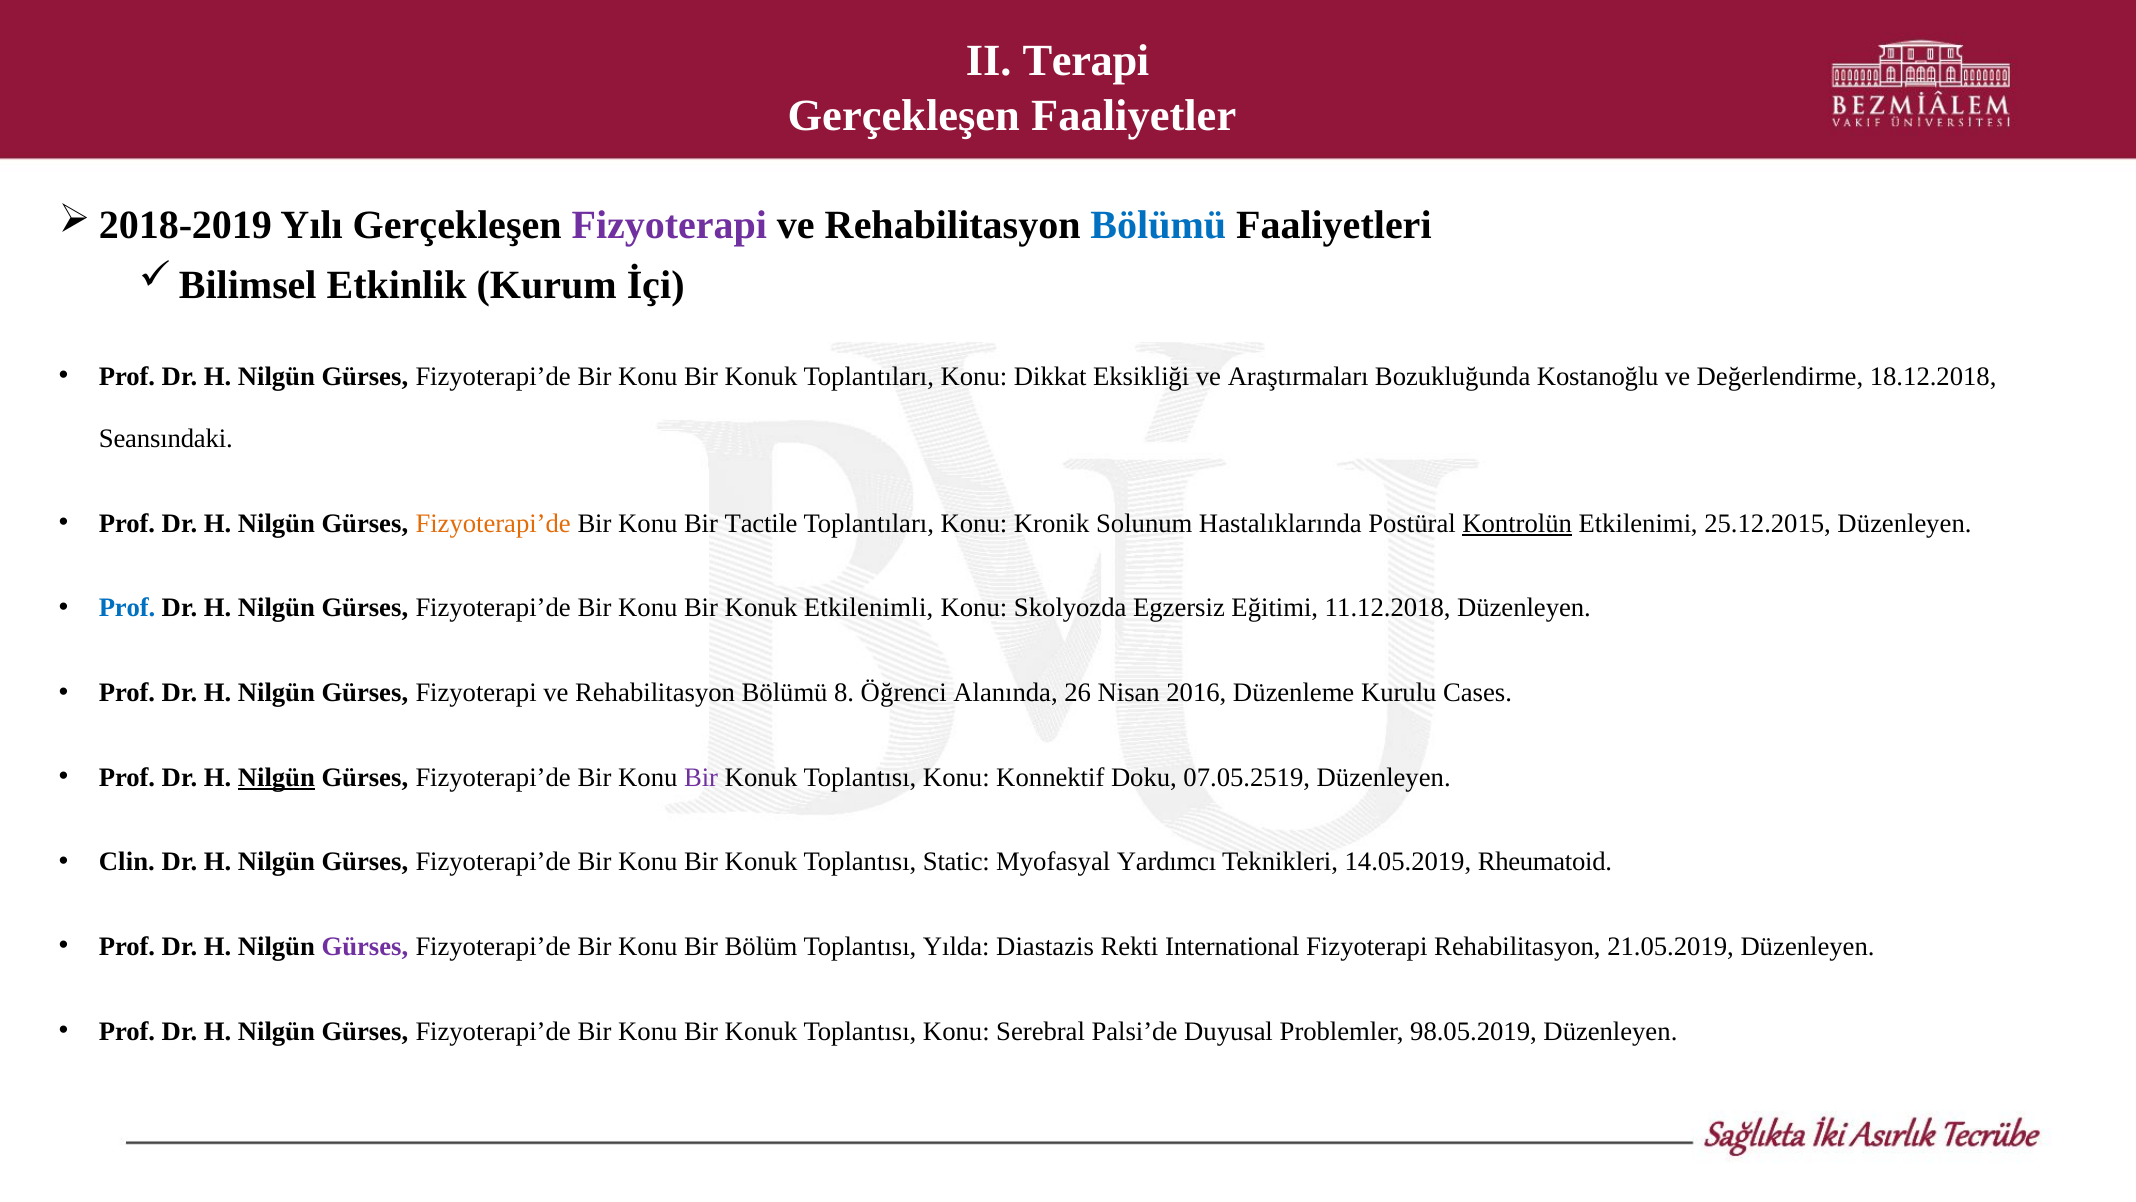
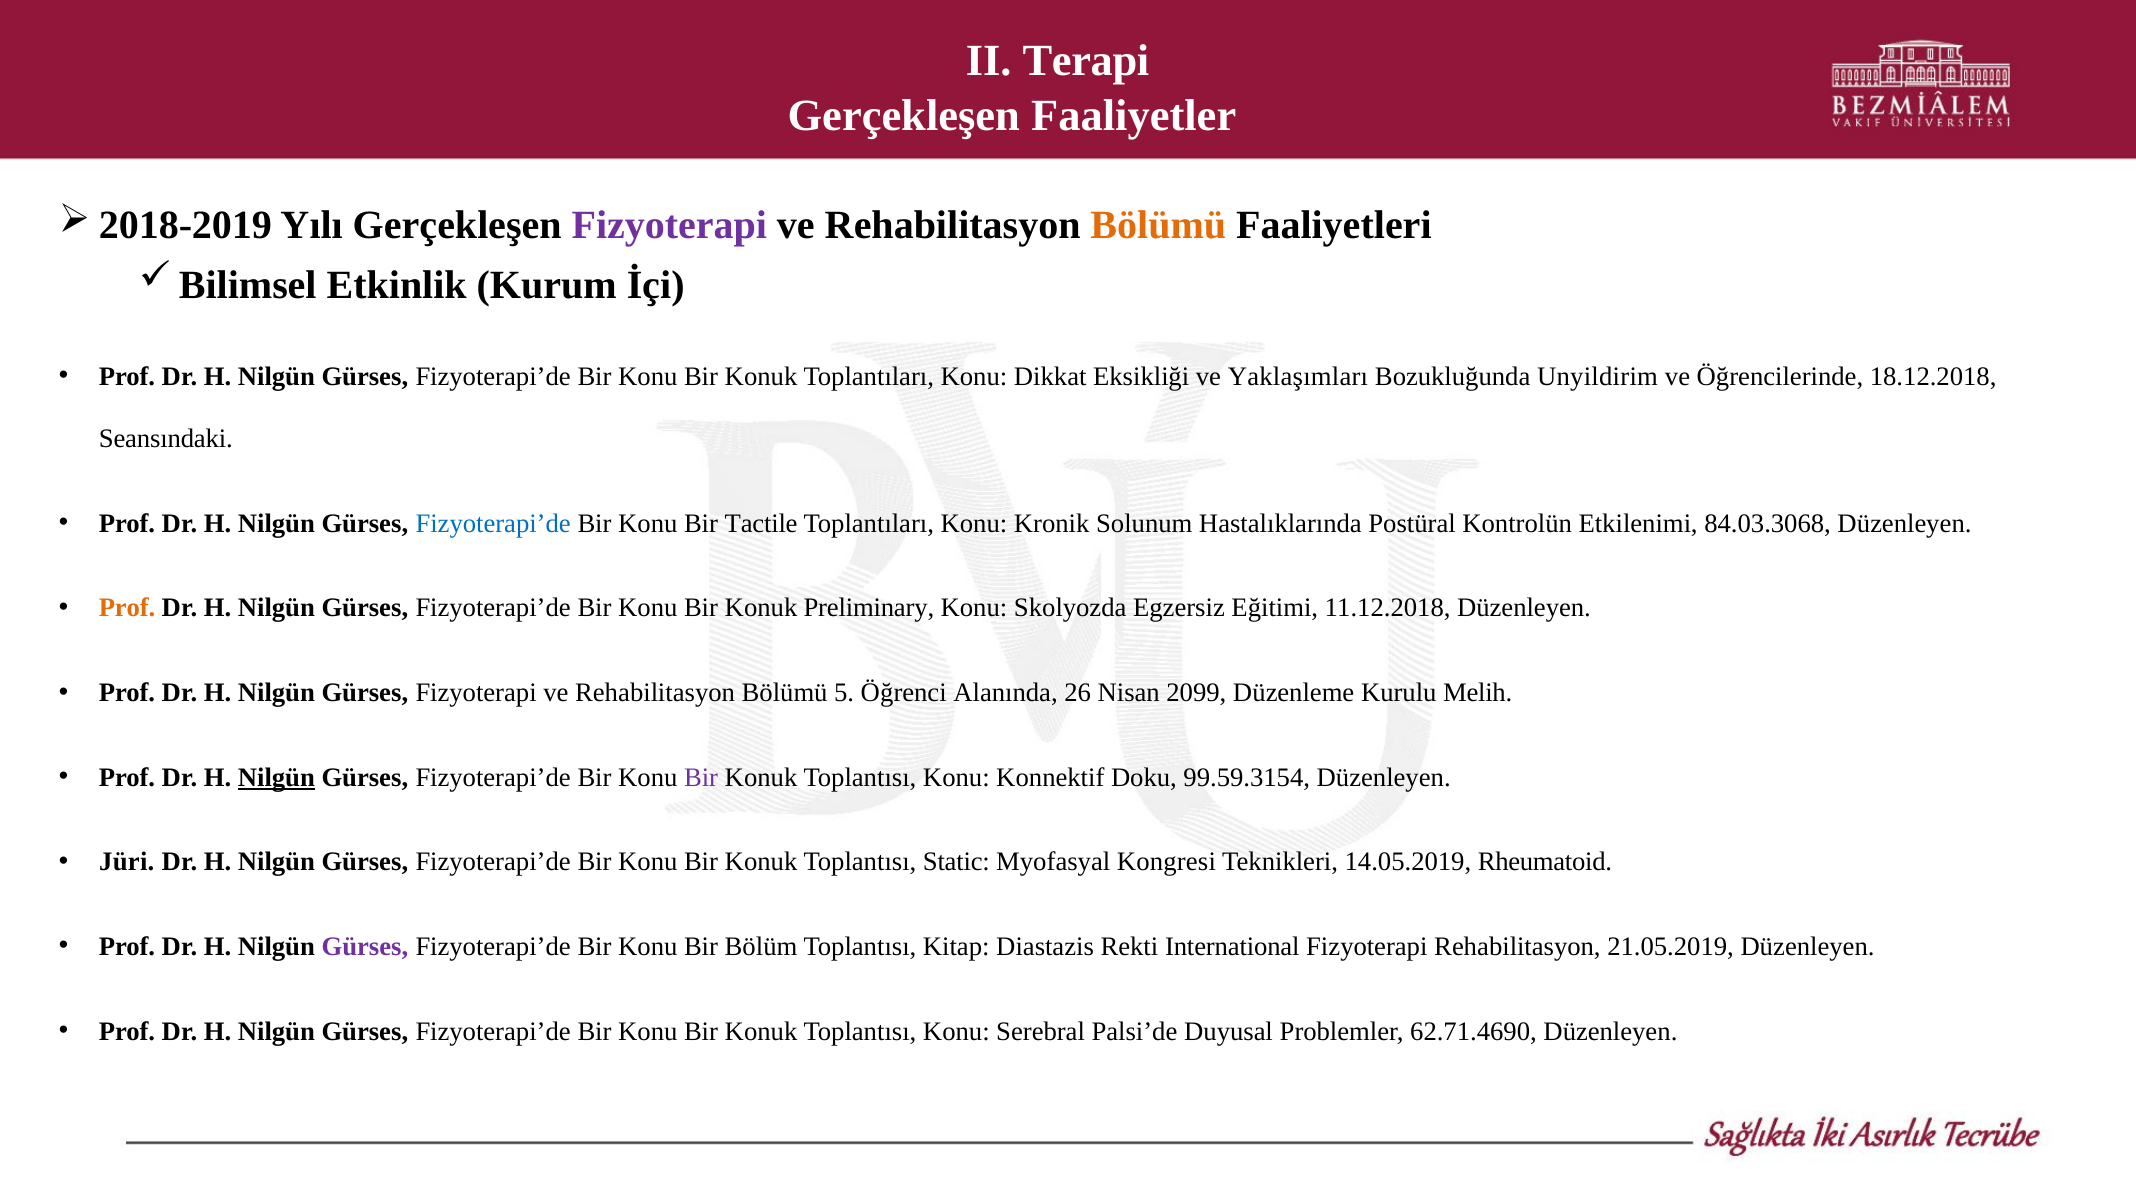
Bölümü at (1158, 226) colour: blue -> orange
Araştırmaları: Araştırmaları -> Yaklaşımları
Kostanoğlu: Kostanoğlu -> Unyildirim
Değerlendirme: Değerlendirme -> Öğrencilerinde
Fizyoterapi’de at (493, 523) colour: orange -> blue
Kontrolün underline: present -> none
25.12.2015: 25.12.2015 -> 84.03.3068
Prof at (127, 608) colour: blue -> orange
Etkilenimli: Etkilenimli -> Preliminary
8: 8 -> 5
2016: 2016 -> 2099
Cases: Cases -> Melih
07.05.2519: 07.05.2519 -> 99.59.3154
Clin: Clin -> Jüri
Yardımcı: Yardımcı -> Kongresi
Yılda: Yılda -> Kitap
98.05.2019: 98.05.2019 -> 62.71.4690
